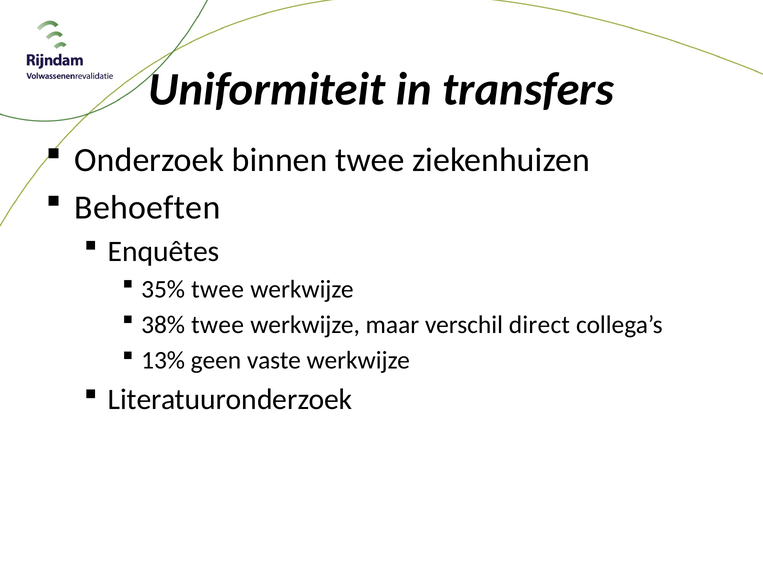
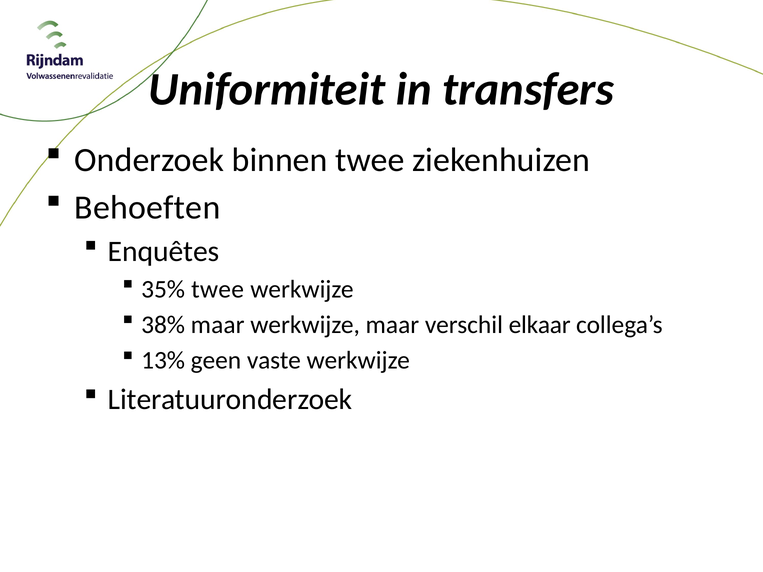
38% twee: twee -> maar
direct: direct -> elkaar
